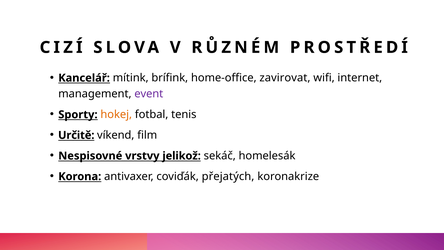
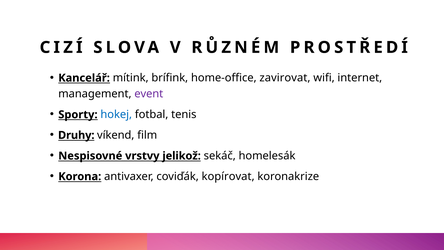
hokej colour: orange -> blue
Určitě: Určitě -> Druhy
přejatých: přejatých -> kopírovat
